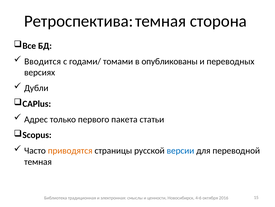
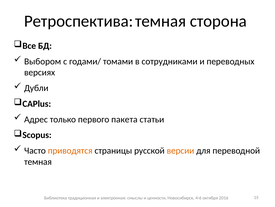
Вводится: Вводится -> Выбором
опубликованы: опубликованы -> сотрудниками
версии colour: blue -> orange
